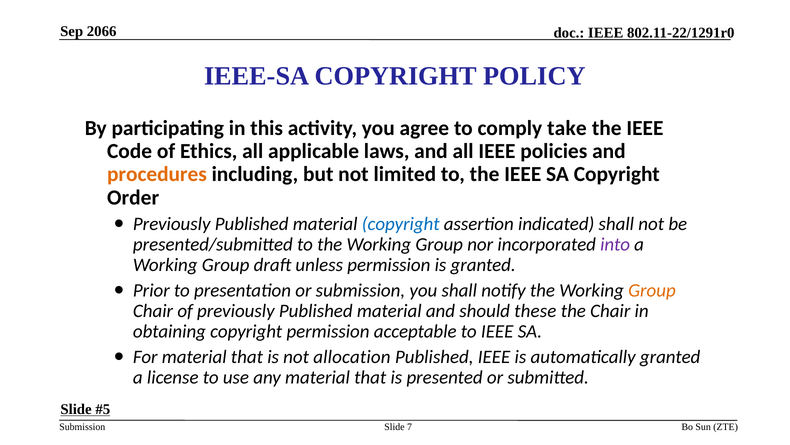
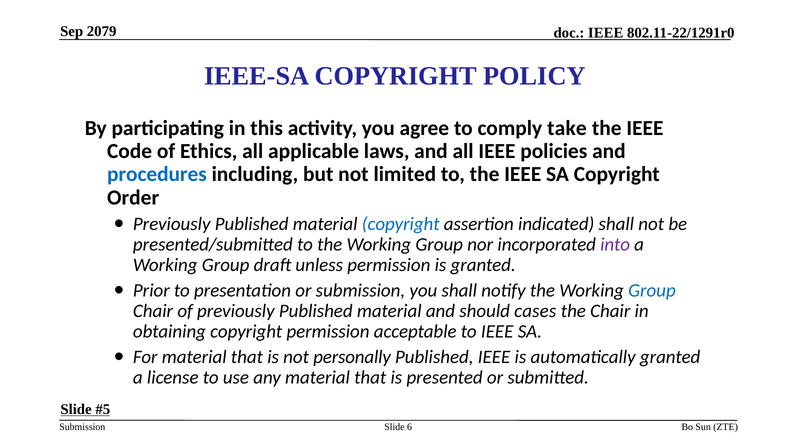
2066: 2066 -> 2079
procedures colour: orange -> blue
Group at (652, 290) colour: orange -> blue
these: these -> cases
allocation: allocation -> personally
7: 7 -> 6
